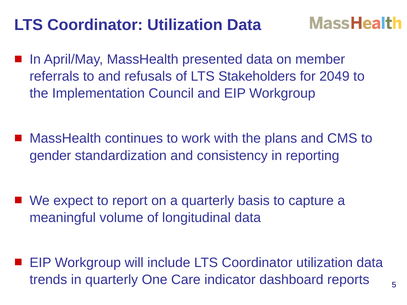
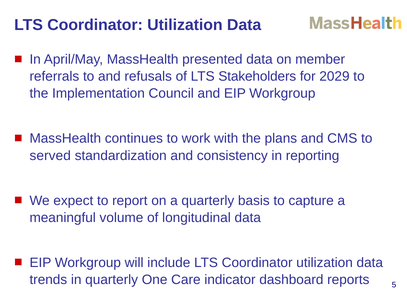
2049: 2049 -> 2029
gender: gender -> served
